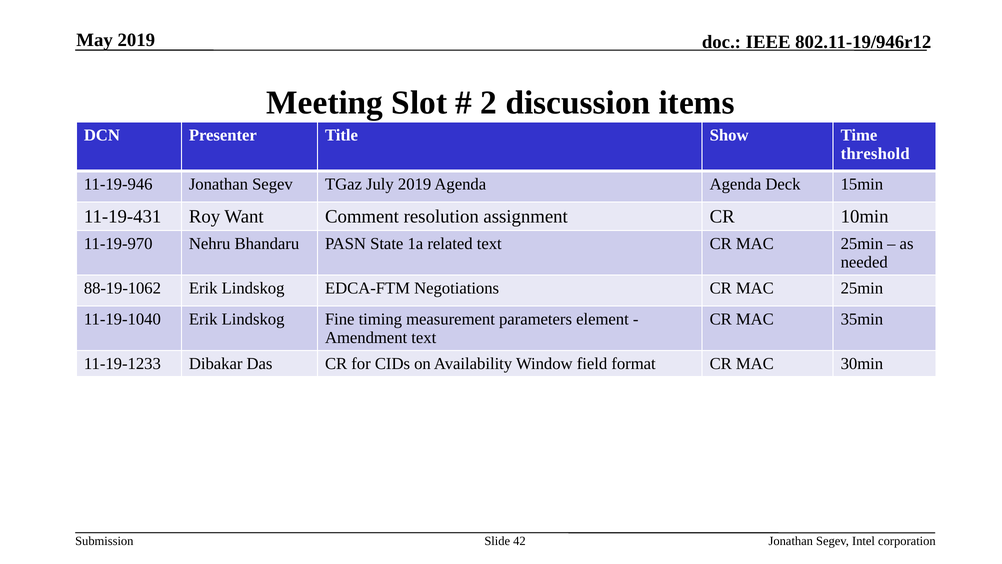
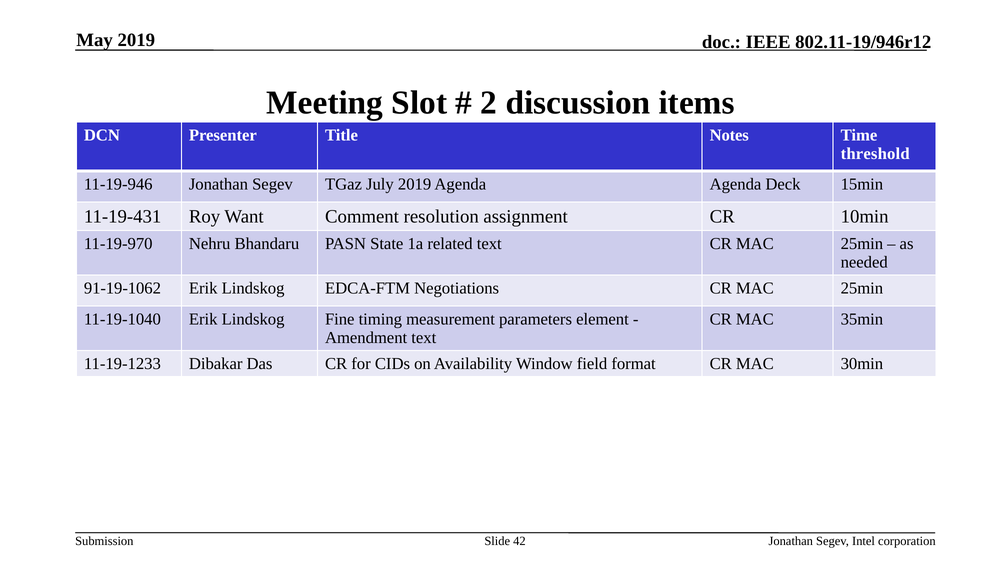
Show: Show -> Notes
88-19-1062: 88-19-1062 -> 91-19-1062
